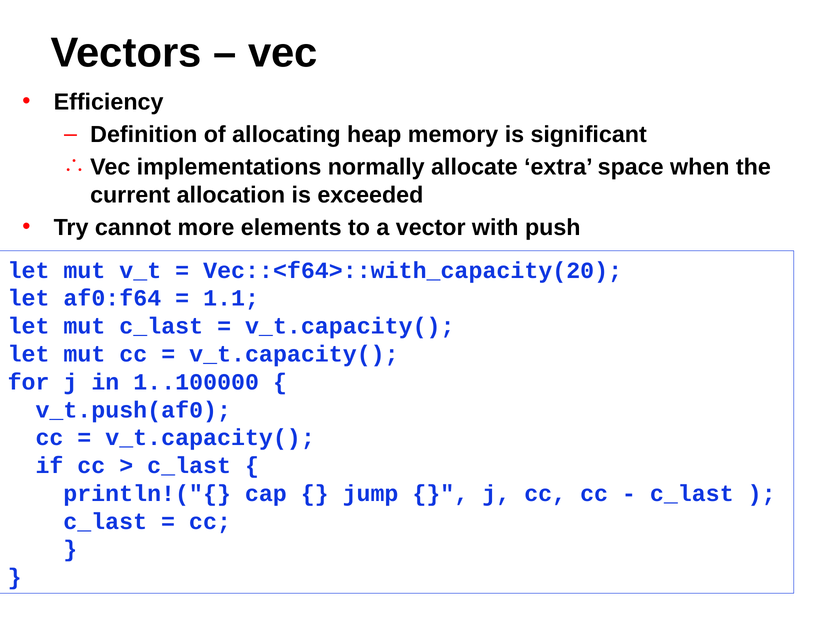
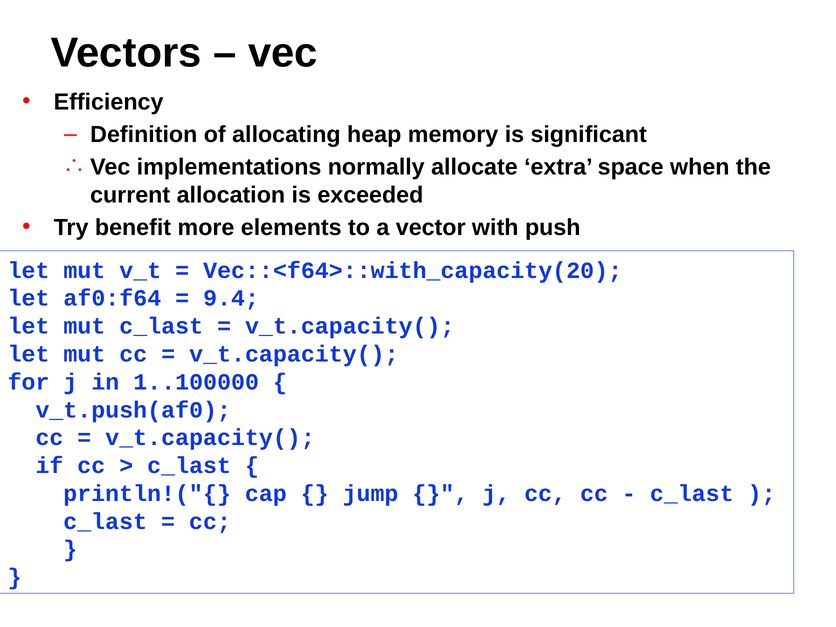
cannot: cannot -> benefit
1.1: 1.1 -> 9.4
